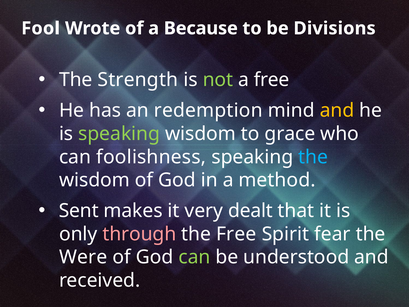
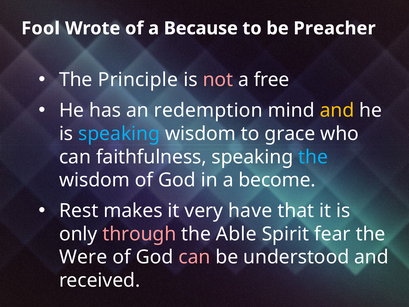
Divisions: Divisions -> Preacher
Strength: Strength -> Principle
not colour: light green -> pink
speaking at (119, 134) colour: light green -> light blue
foolishness: foolishness -> faithfulness
method: method -> become
Sent: Sent -> Rest
dealt: dealt -> have
the Free: Free -> Able
can at (195, 257) colour: light green -> pink
